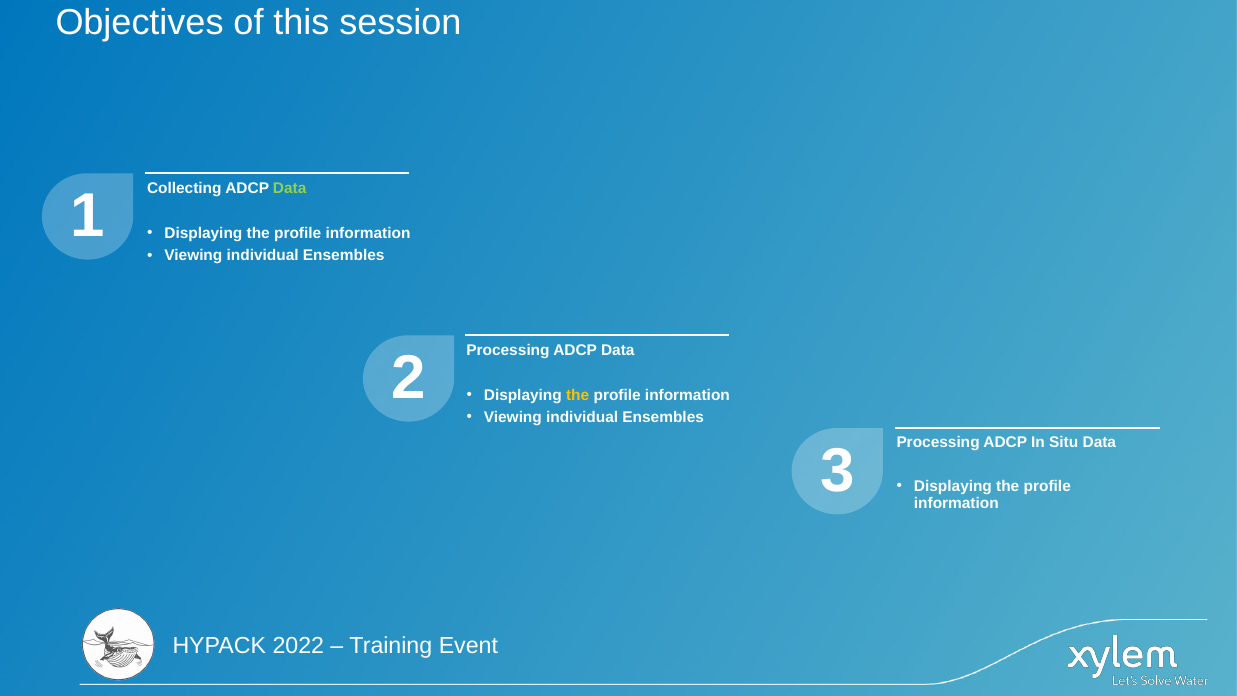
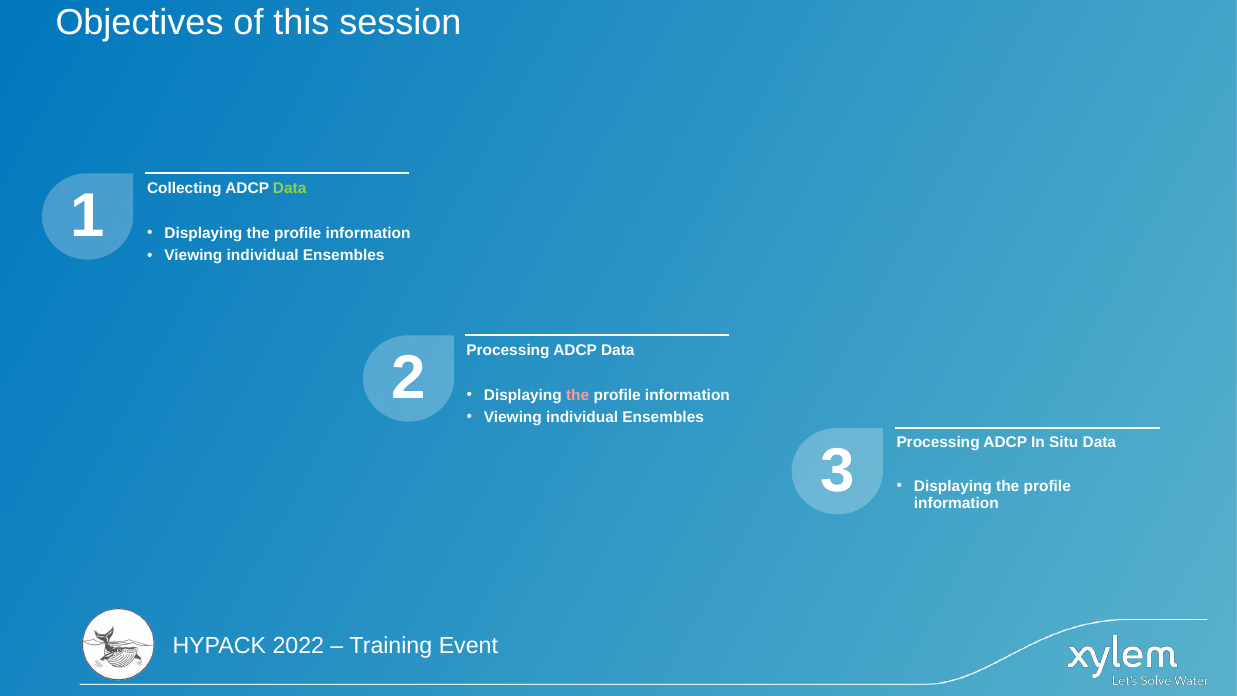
the at (578, 395) colour: yellow -> pink
